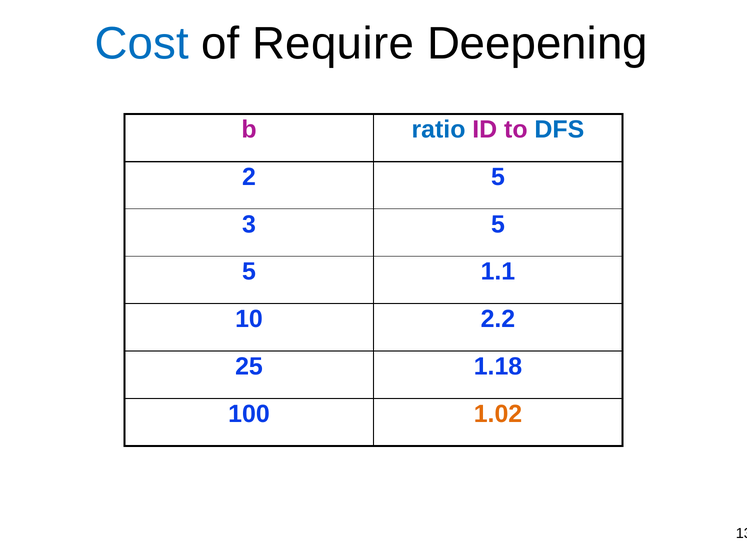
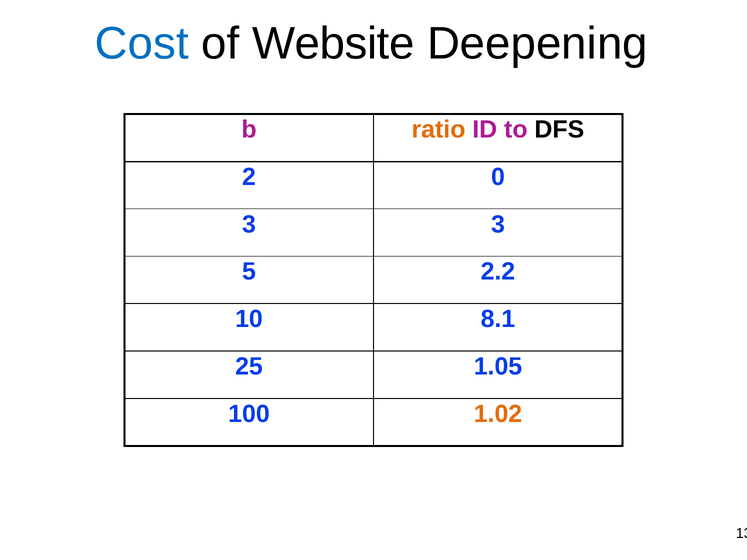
Require: Require -> Website
ratio colour: blue -> orange
DFS colour: blue -> black
2 5: 5 -> 0
3 5: 5 -> 3
1.1: 1.1 -> 2.2
2.2: 2.2 -> 8.1
1.18: 1.18 -> 1.05
